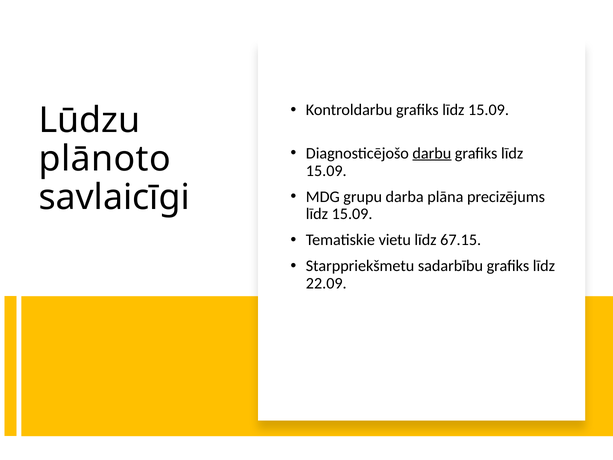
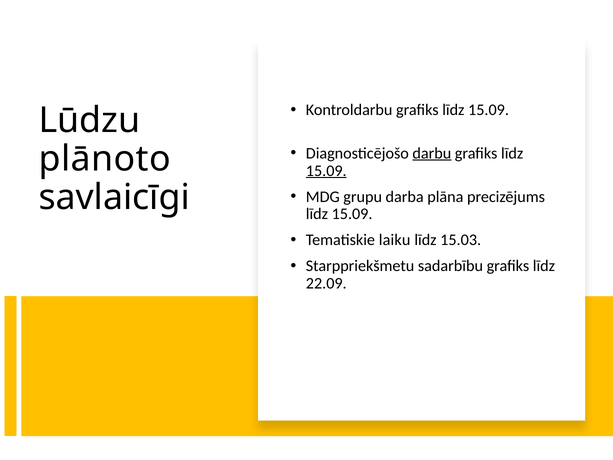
15.09 at (326, 171) underline: none -> present
vietu: vietu -> laiku
67.15: 67.15 -> 15.03
